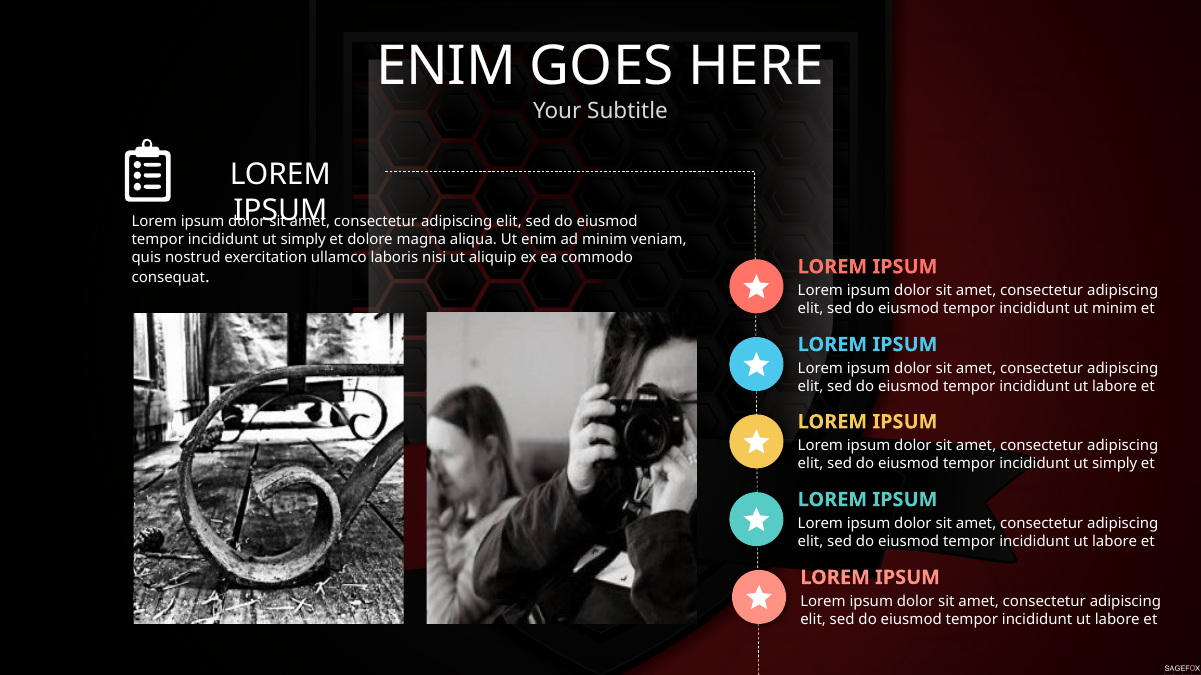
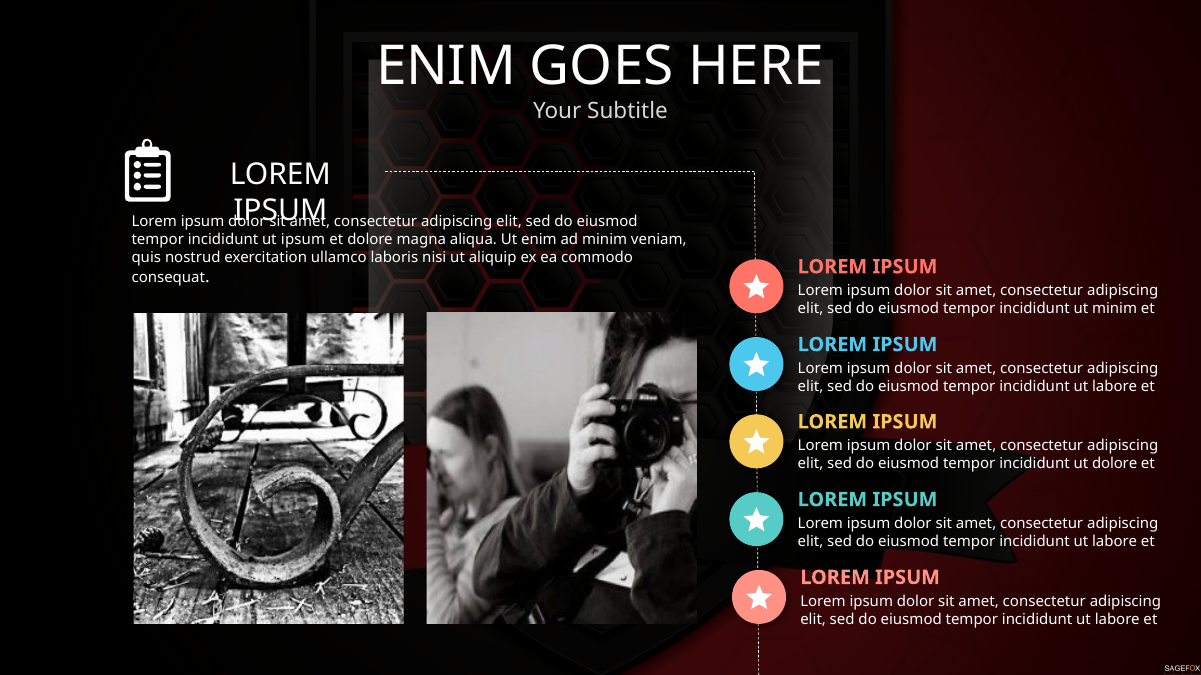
simply at (303, 240): simply -> ipsum
simply at (1115, 464): simply -> dolore
